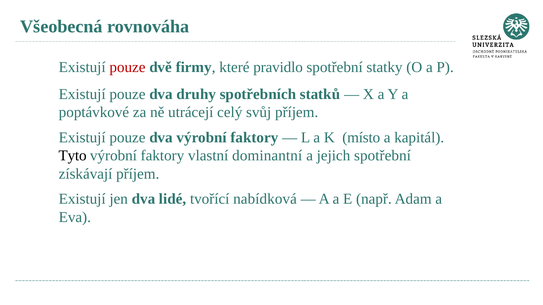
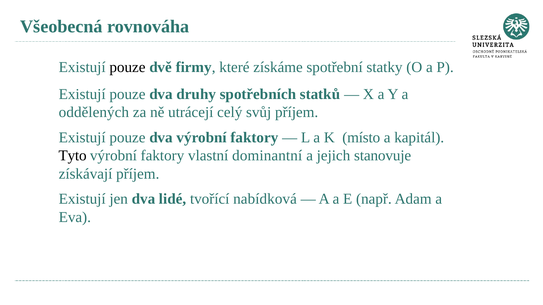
pouze at (127, 67) colour: red -> black
pravidlo: pravidlo -> získáme
poptávkové: poptávkové -> oddělených
jejich spotřební: spotřební -> stanovuje
